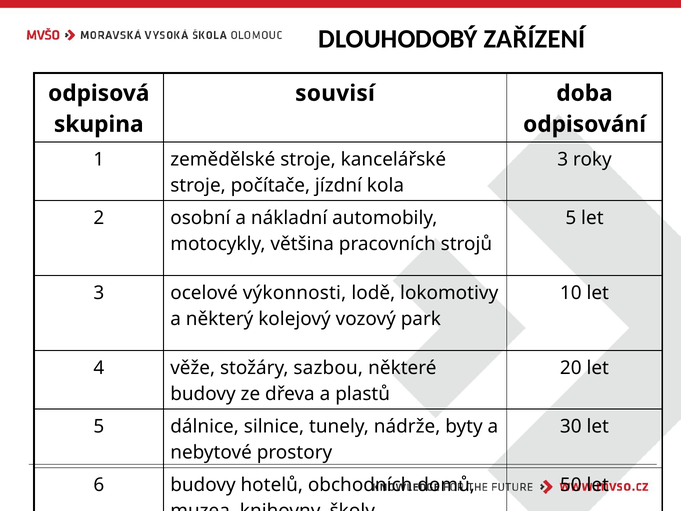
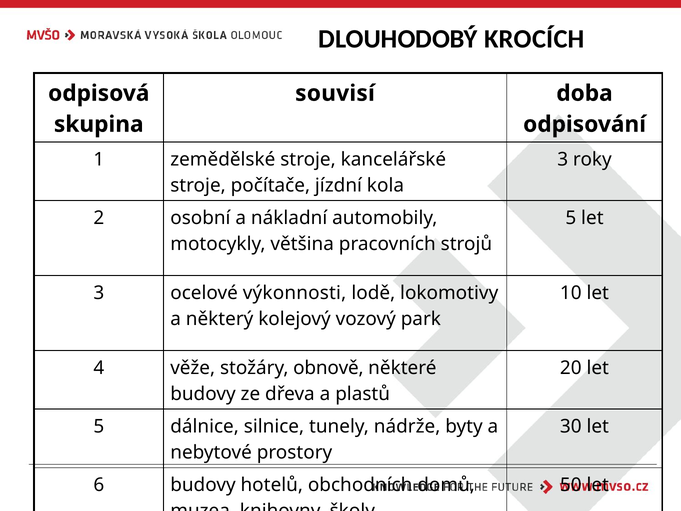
ZAŘÍZENÍ: ZAŘÍZENÍ -> KROCÍCH
sazbou: sazbou -> obnově
